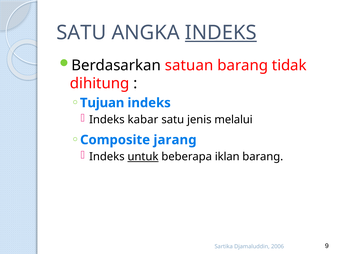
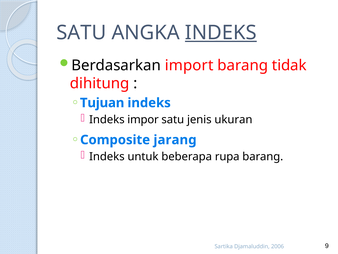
satuan: satuan -> import
kabar: kabar -> impor
melalui: melalui -> ukuran
untuk underline: present -> none
iklan: iklan -> rupa
